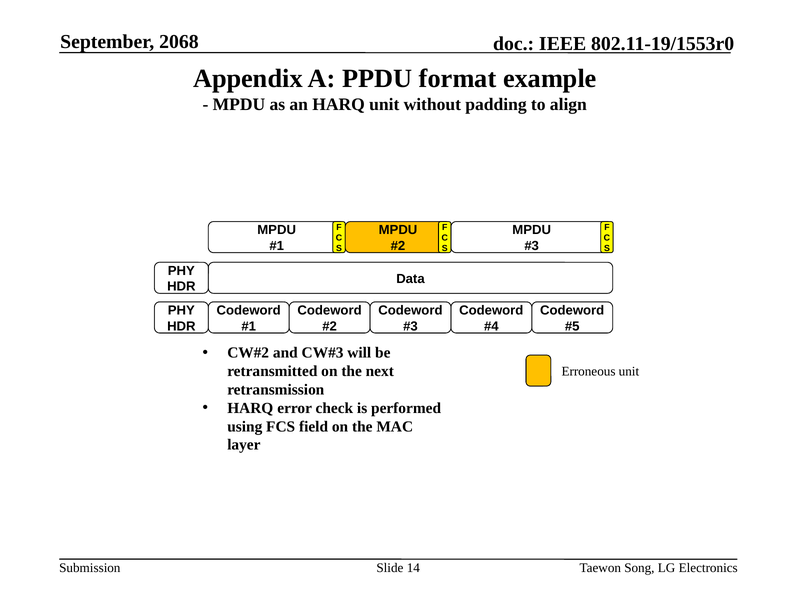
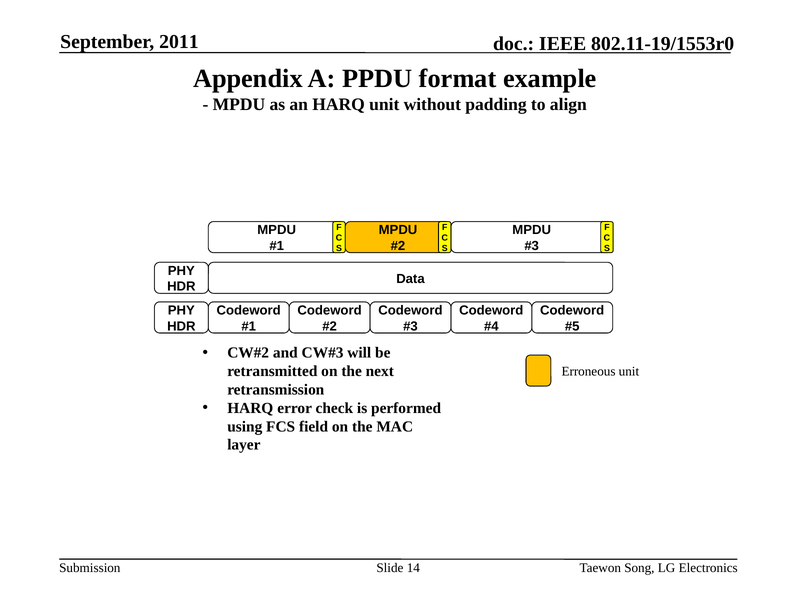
2068: 2068 -> 2011
